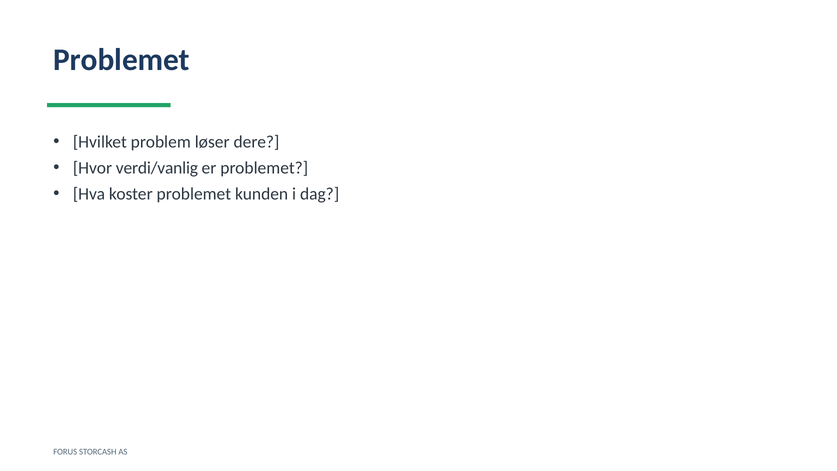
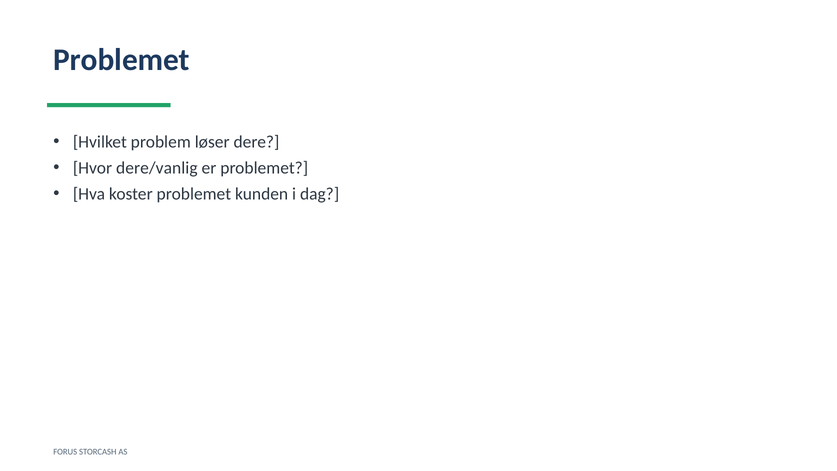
verdi/vanlig: verdi/vanlig -> dere/vanlig
